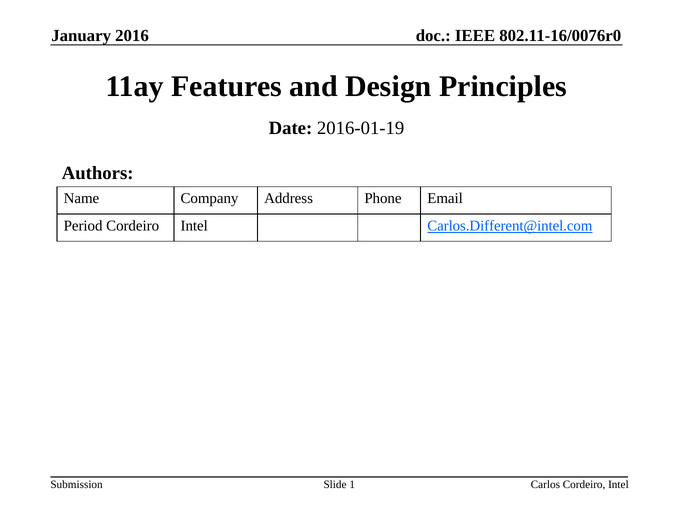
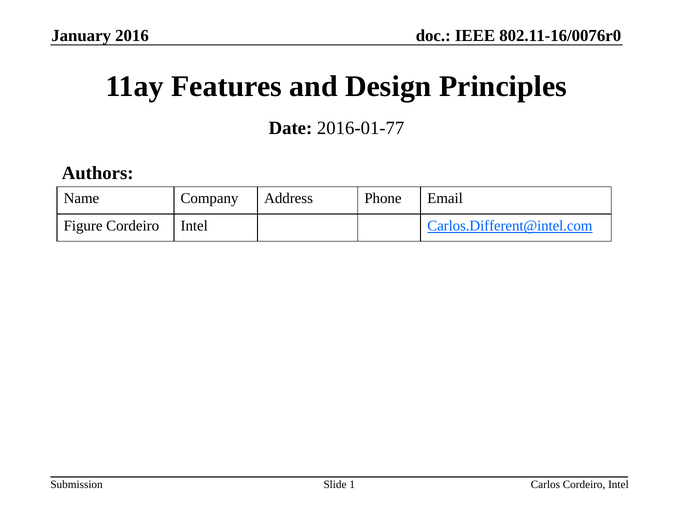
2016-01-19: 2016-01-19 -> 2016-01-77
Period: Period -> Figure
